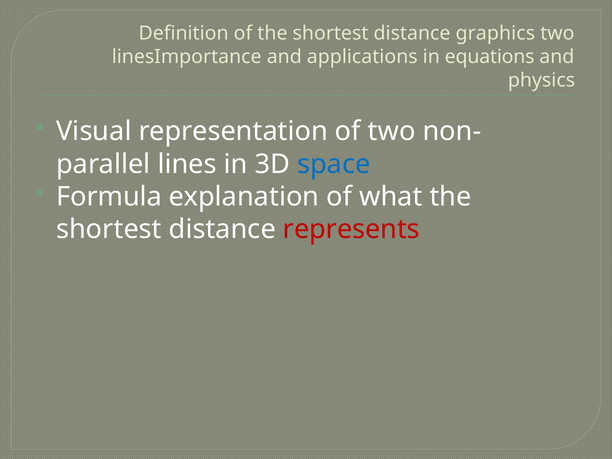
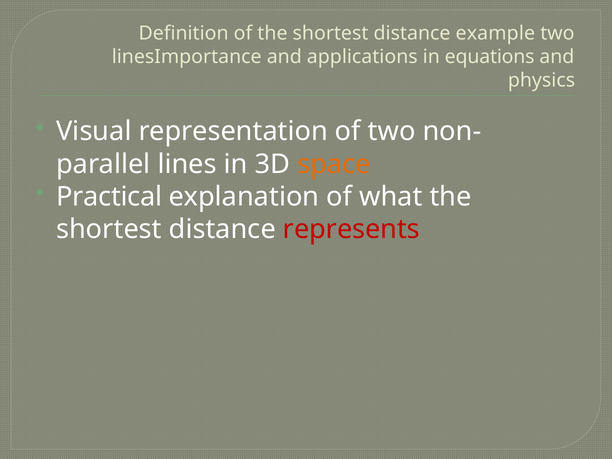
graphics: graphics -> example
space colour: blue -> orange
Formula: Formula -> Practical
